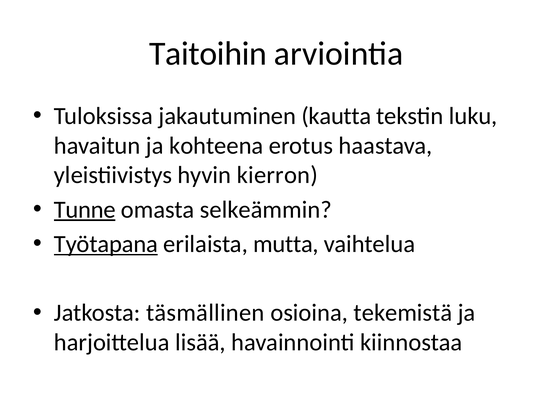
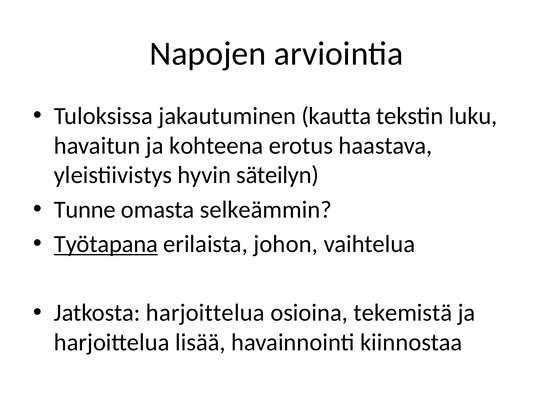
Taitoihin: Taitoihin -> Napojen
kierron: kierron -> säteilyn
Tunne underline: present -> none
mutta: mutta -> johon
Jatkosta täsmällinen: täsmällinen -> harjoittelua
